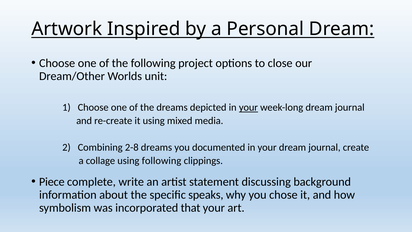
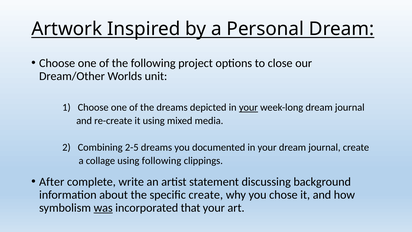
2-8: 2-8 -> 2-5
Piece: Piece -> After
specific speaks: speaks -> create
was underline: none -> present
